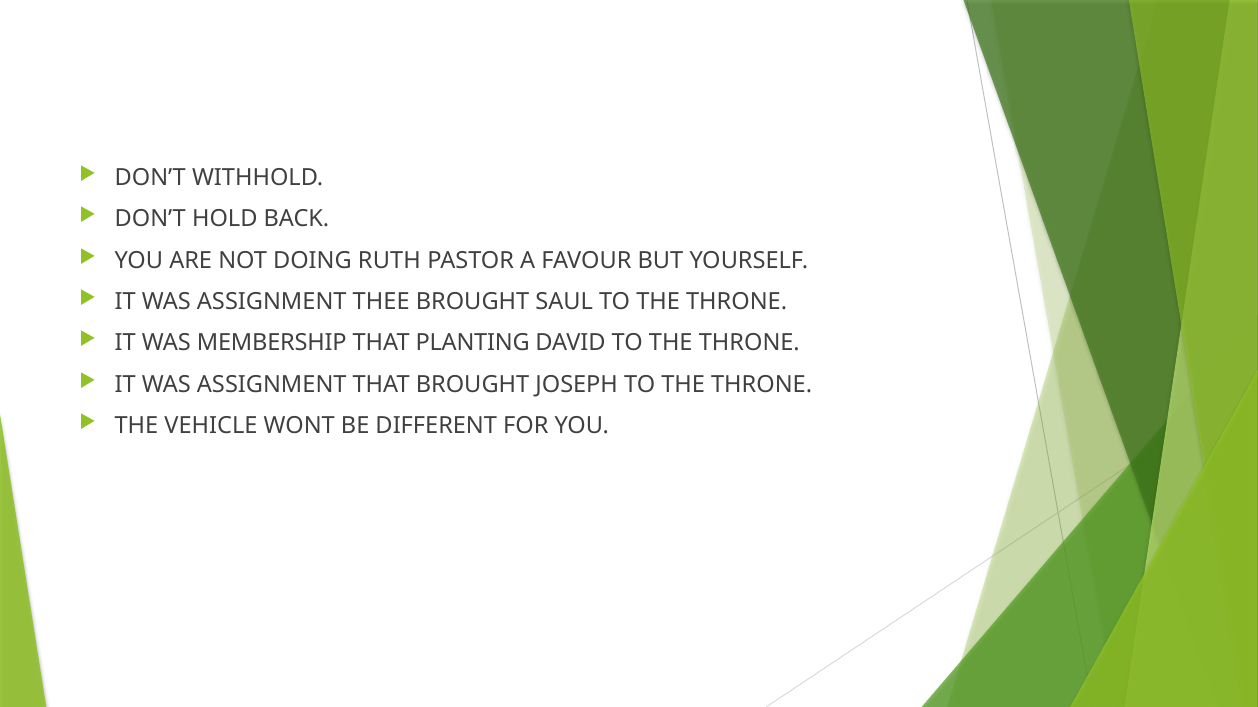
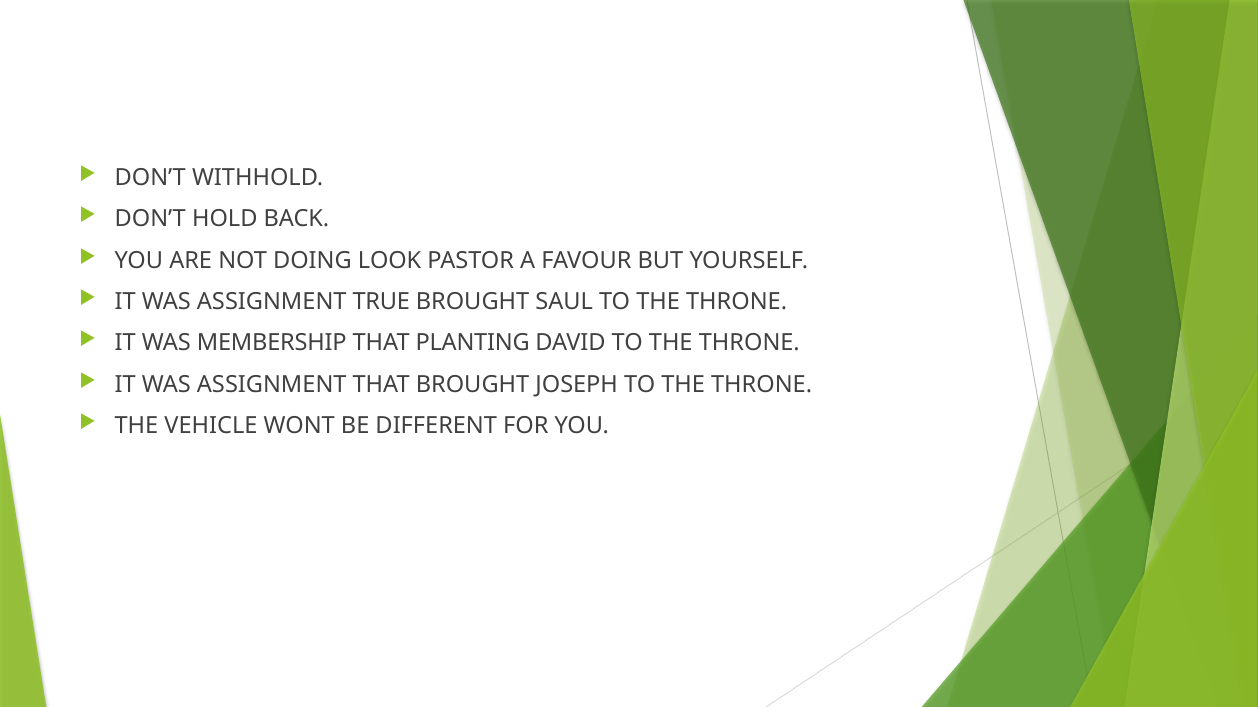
RUTH: RUTH -> LOOK
THEE: THEE -> TRUE
